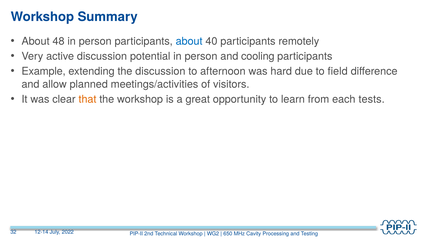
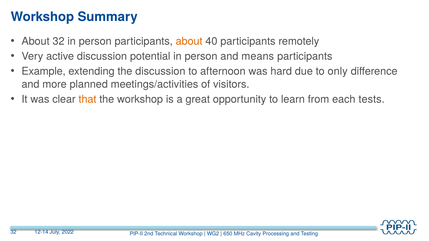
About 48: 48 -> 32
about at (189, 41) colour: blue -> orange
cooling: cooling -> means
field: field -> only
allow: allow -> more
